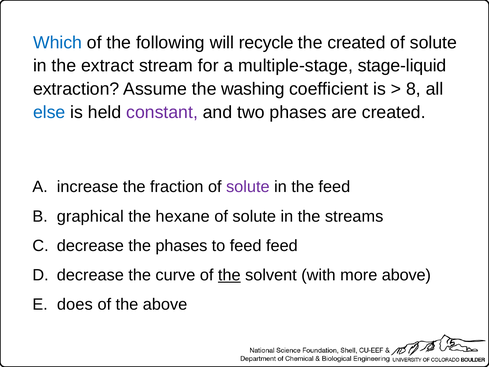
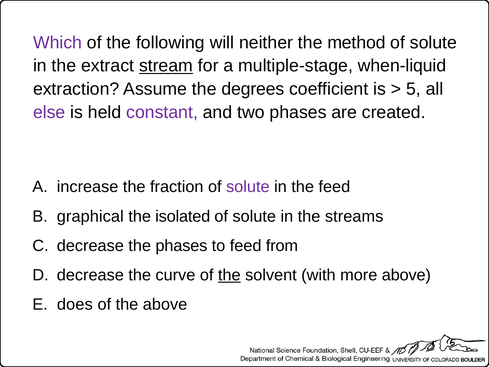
Which colour: blue -> purple
recycle: recycle -> neither
the created: created -> method
stream underline: none -> present
stage-liquid: stage-liquid -> when-liquid
washing: washing -> degrees
8: 8 -> 5
else colour: blue -> purple
hexane: hexane -> isolated
feed feed: feed -> from
